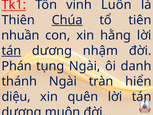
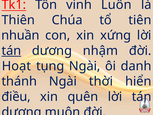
Chúa underline: present -> none
hằng: hằng -> xứng
Phán: Phán -> Hoạt
tràn: tràn -> thời
diệu: diệu -> điều
